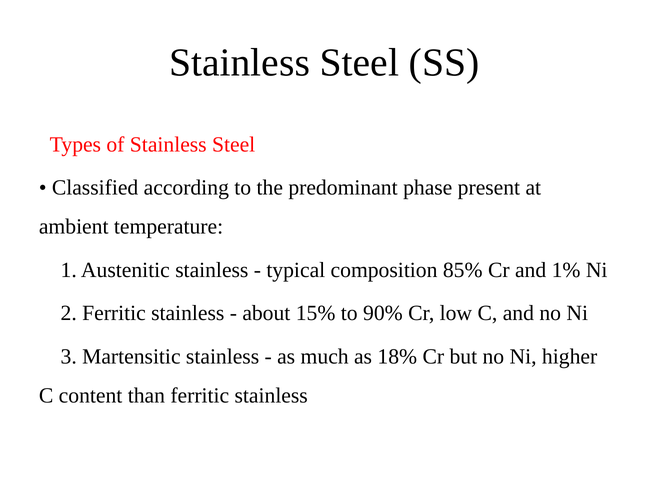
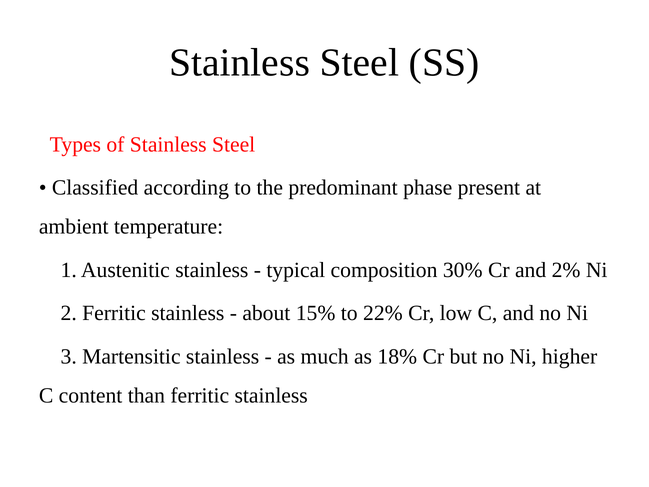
85%: 85% -> 30%
1%: 1% -> 2%
90%: 90% -> 22%
